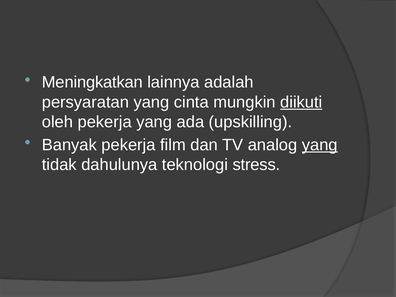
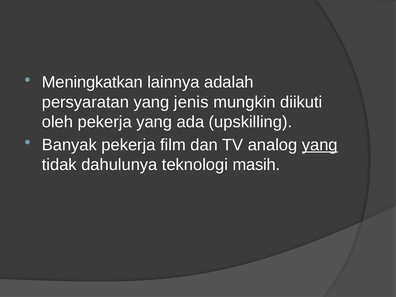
cinta: cinta -> jenis
diikuti underline: present -> none
stress: stress -> masih
